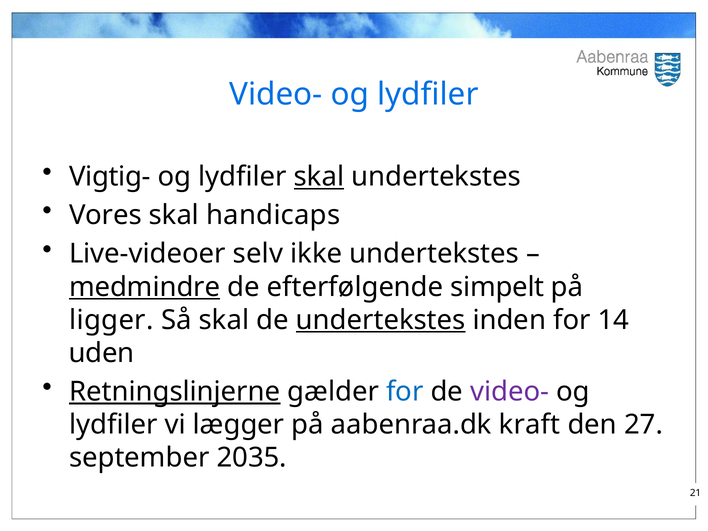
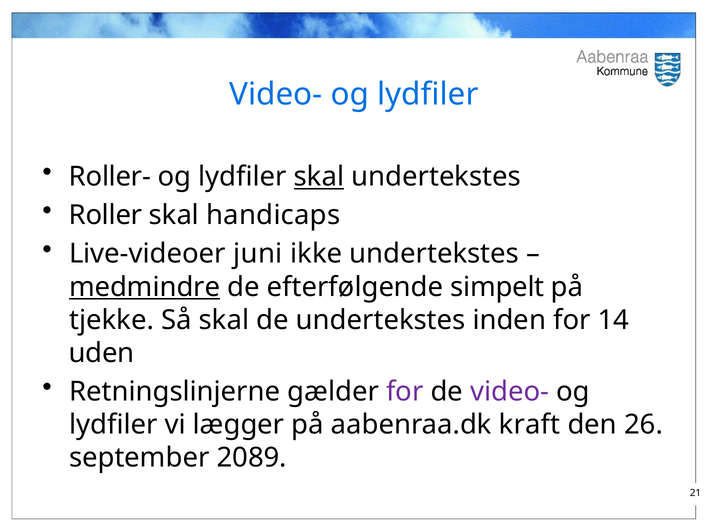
Vigtig-: Vigtig- -> Roller-
Vores: Vores -> Roller
selv: selv -> juni
ligger: ligger -> tjekke
undertekstes at (381, 320) underline: present -> none
Retningslinjerne underline: present -> none
for at (405, 392) colour: blue -> purple
27: 27 -> 26
2035: 2035 -> 2089
